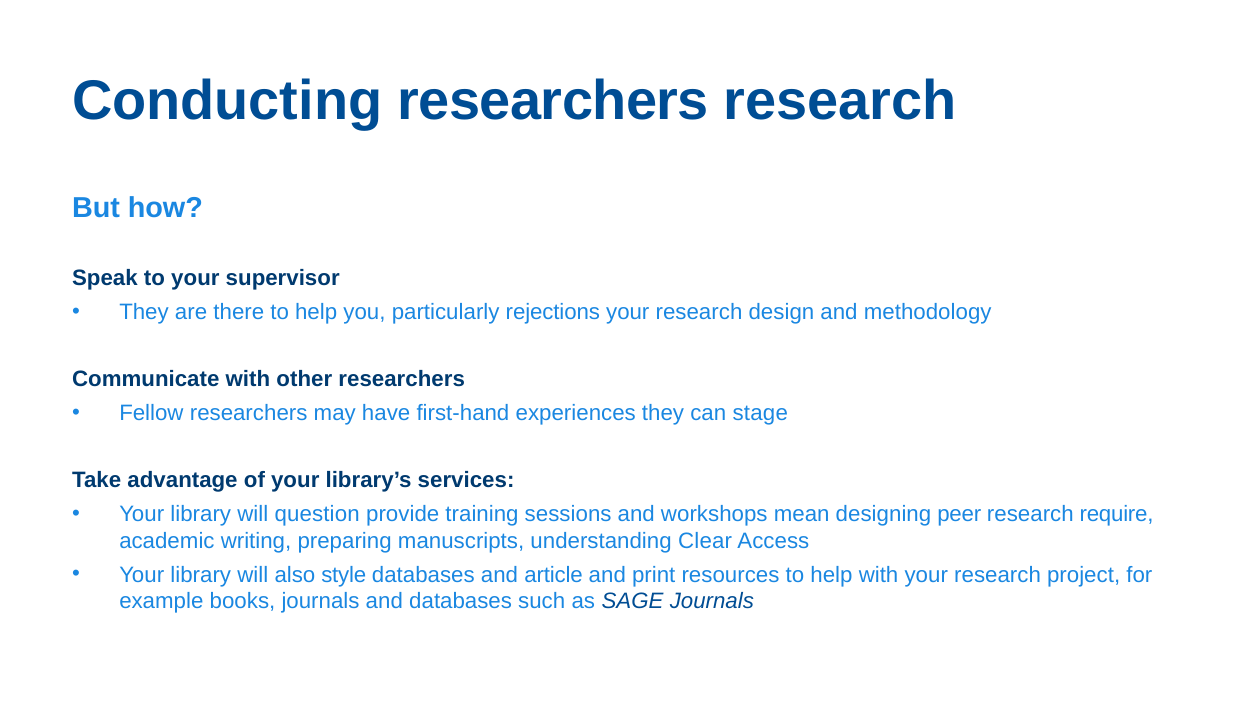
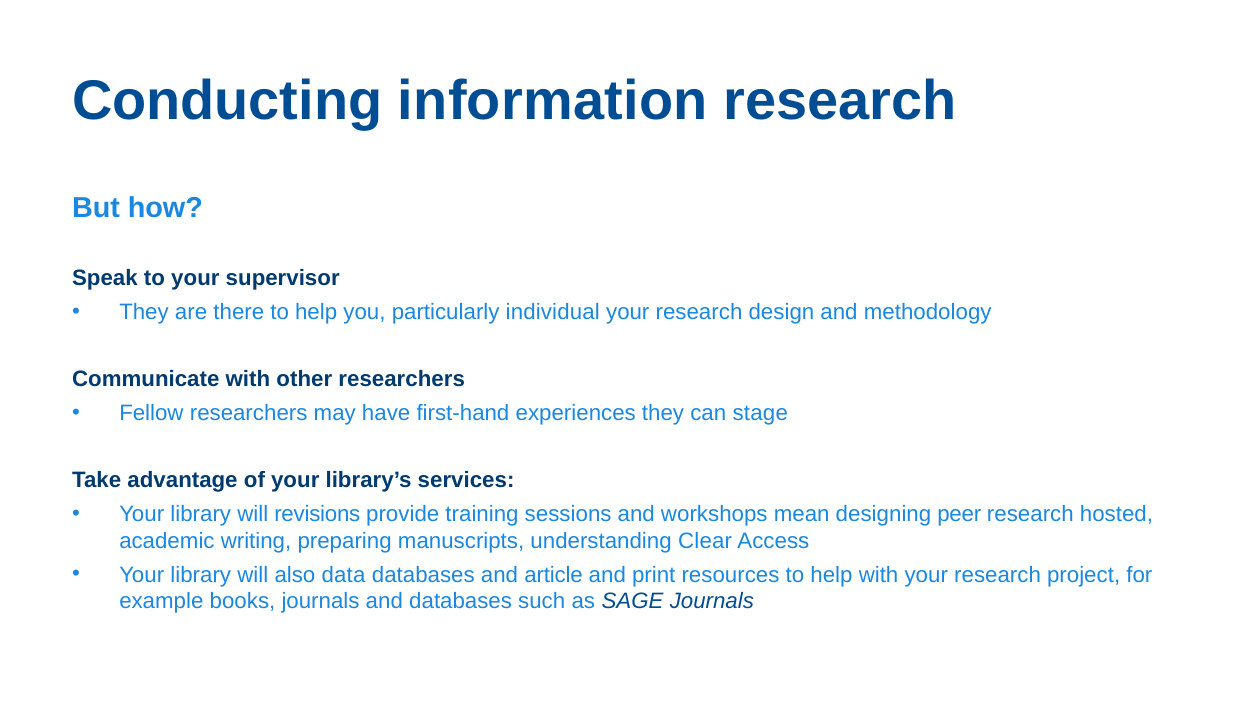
Conducting researchers: researchers -> information
rejections: rejections -> individual
question: question -> revisions
require: require -> hosted
style: style -> data
